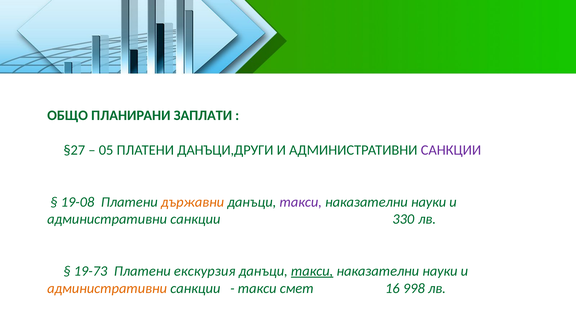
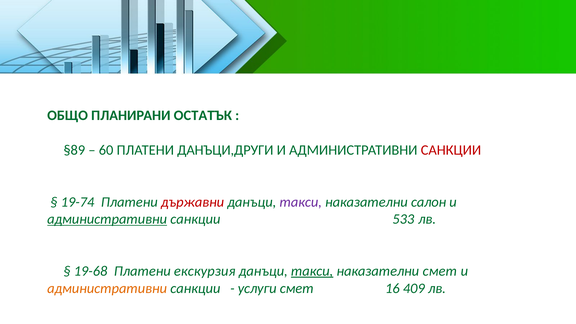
ЗАПЛАТИ: ЗАПЛАТИ -> ОСТАТЪК
§27: §27 -> §89
05: 05 -> 60
САНКЦИИ at (451, 150) colour: purple -> red
19-08: 19-08 -> 19-74
държавни colour: orange -> red
науки at (429, 202): науки -> салон
административни at (107, 219) underline: none -> present
330: 330 -> 533
19-73: 19-73 -> 19-68
науки at (440, 271): науки -> смет
такси at (257, 288): такси -> услуги
998: 998 -> 409
